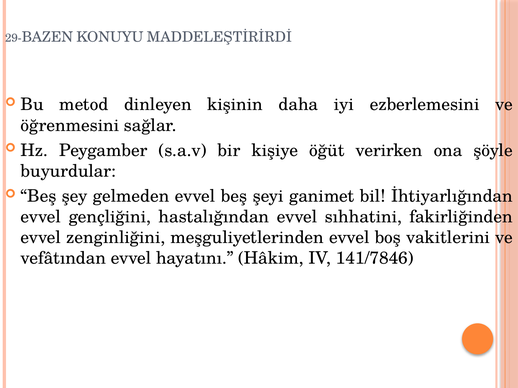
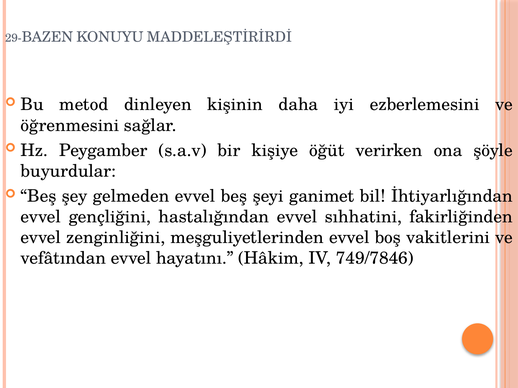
141/7846: 141/7846 -> 749/7846
